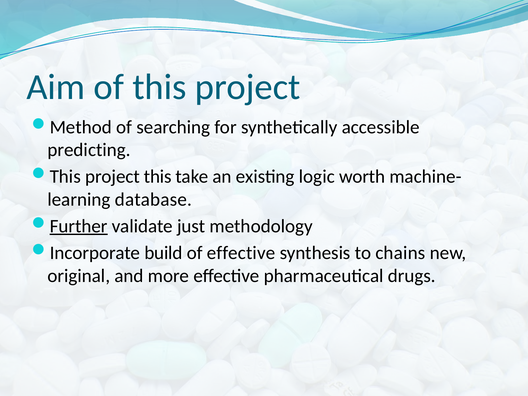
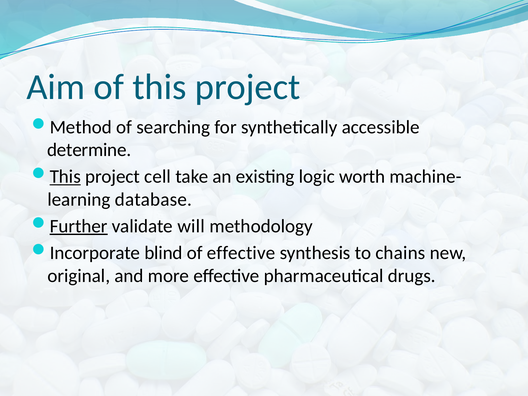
predicting: predicting -> determine
This at (65, 177) underline: none -> present
project this: this -> cell
just: just -> will
build: build -> blind
